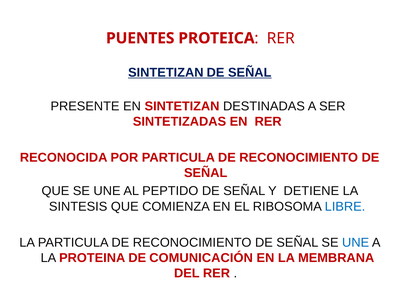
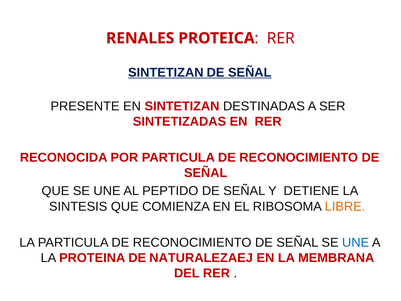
PUENTES: PUENTES -> RENALES
LIBRE colour: blue -> orange
COMUNICACIÓN: COMUNICACIÓN -> NATURALEZAEJ
